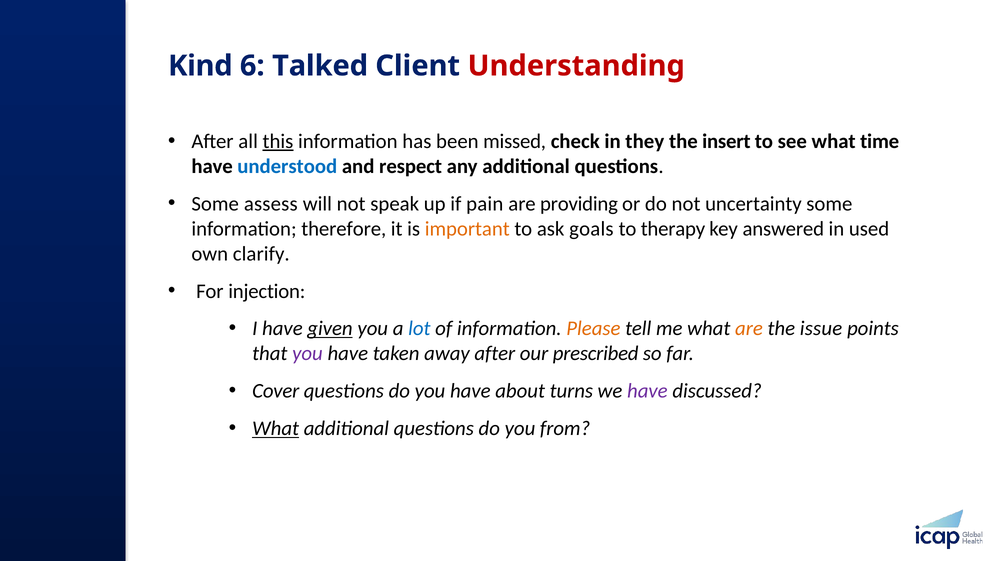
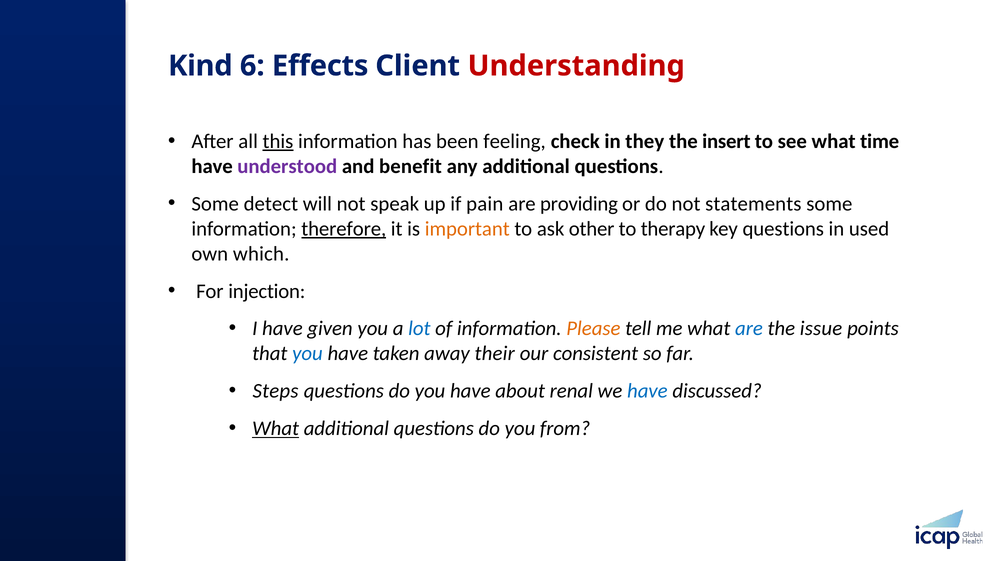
Talked: Talked -> Effects
missed: missed -> feeling
understood colour: blue -> purple
respect: respect -> benefit
assess: assess -> detect
uncertainty: uncertainty -> statements
therefore underline: none -> present
goals: goals -> other
key answered: answered -> questions
clarify: clarify -> which
given underline: present -> none
are at (749, 329) colour: orange -> blue
you at (307, 353) colour: purple -> blue
away after: after -> their
prescribed: prescribed -> consistent
Cover: Cover -> Steps
turns: turns -> renal
have at (647, 391) colour: purple -> blue
